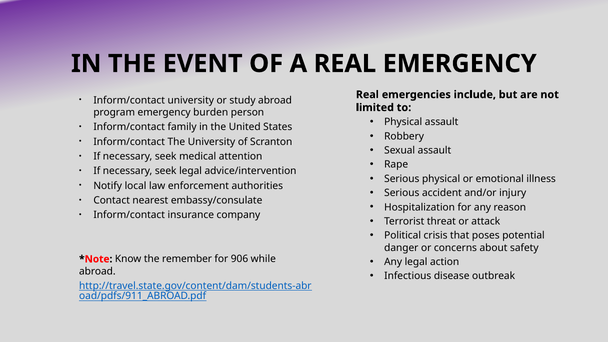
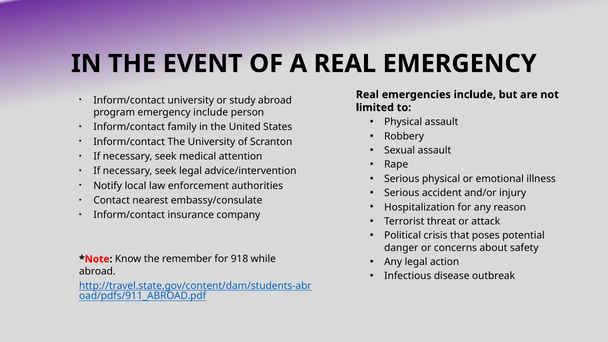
emergency burden: burden -> include
906: 906 -> 918
